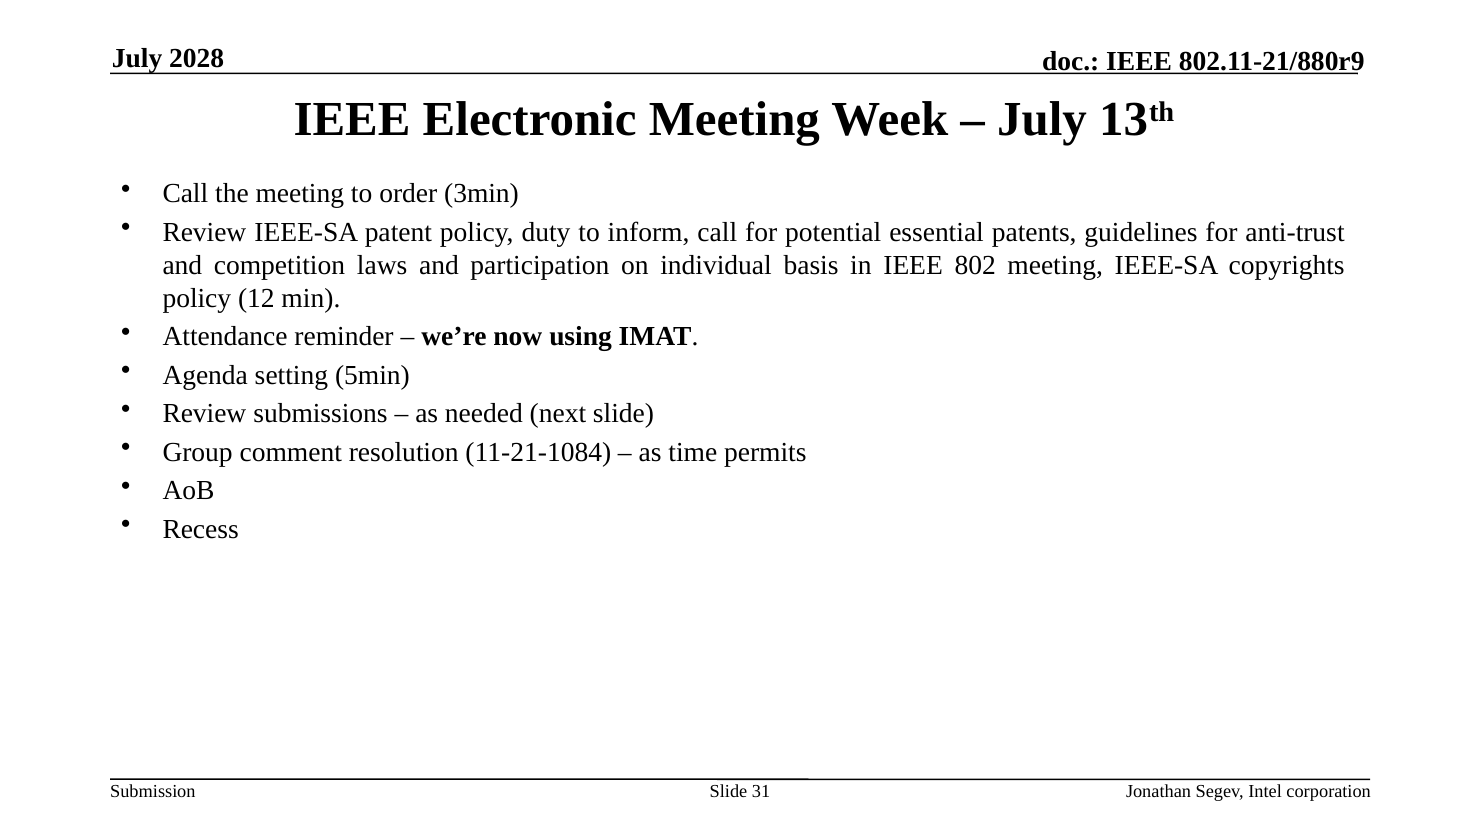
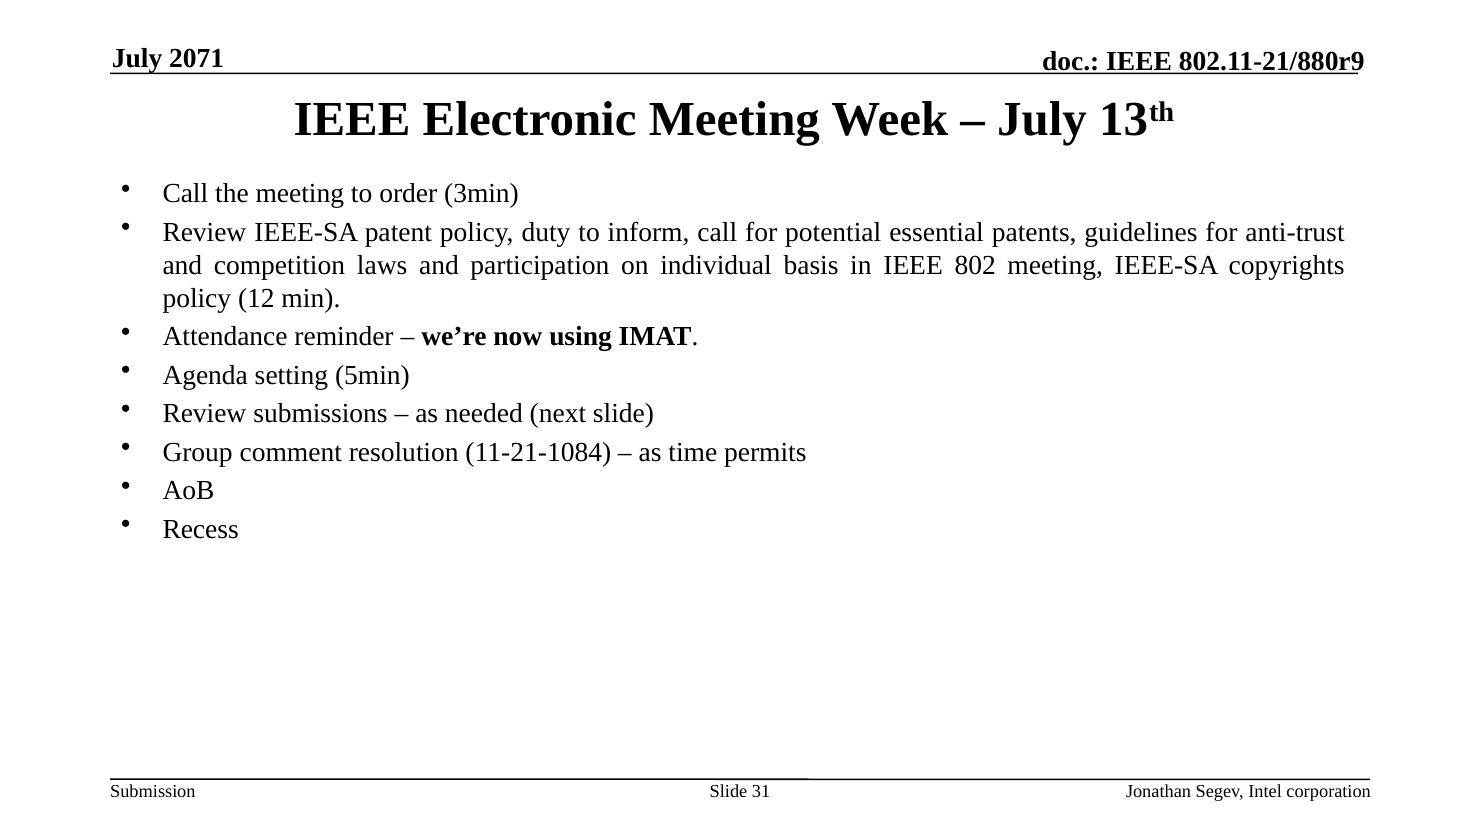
2028: 2028 -> 2071
